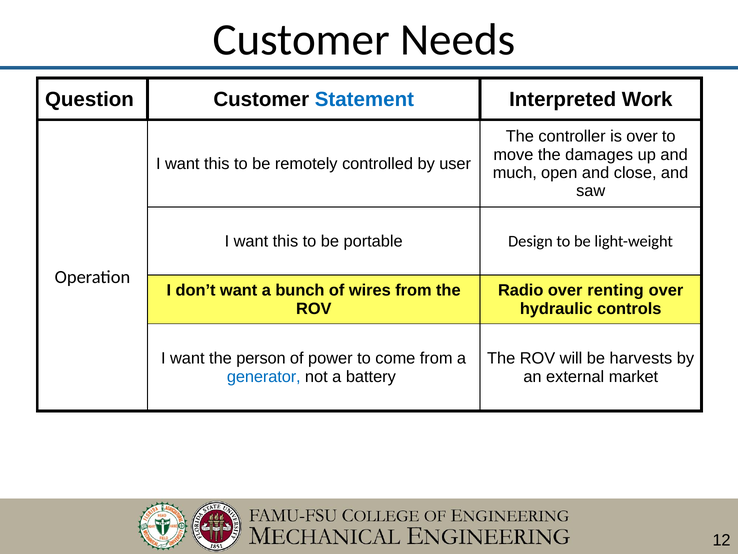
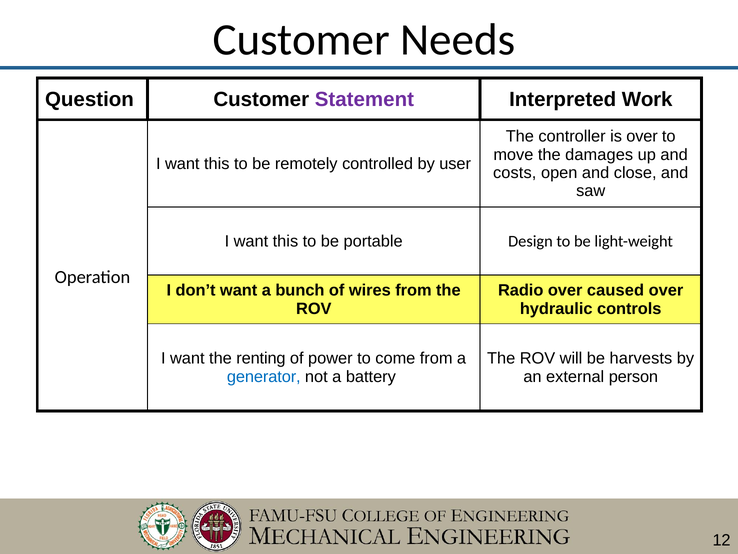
Statement colour: blue -> purple
much: much -> costs
renting: renting -> caused
person: person -> renting
market: market -> person
